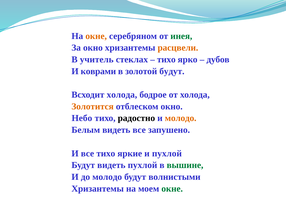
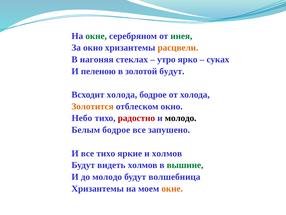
окне at (96, 36) colour: orange -> green
учитель: учитель -> нагоняя
тихо at (166, 59): тихо -> утро
дубов: дубов -> суках
коврами: коврами -> пеленою
радостно colour: black -> red
молодо at (181, 118) colour: orange -> black
Белым видеть: видеть -> бодрое
и пухлой: пухлой -> холмов
видеть пухлой: пухлой -> холмов
волнистыми: волнистыми -> волшебница
окне at (172, 188) colour: green -> orange
